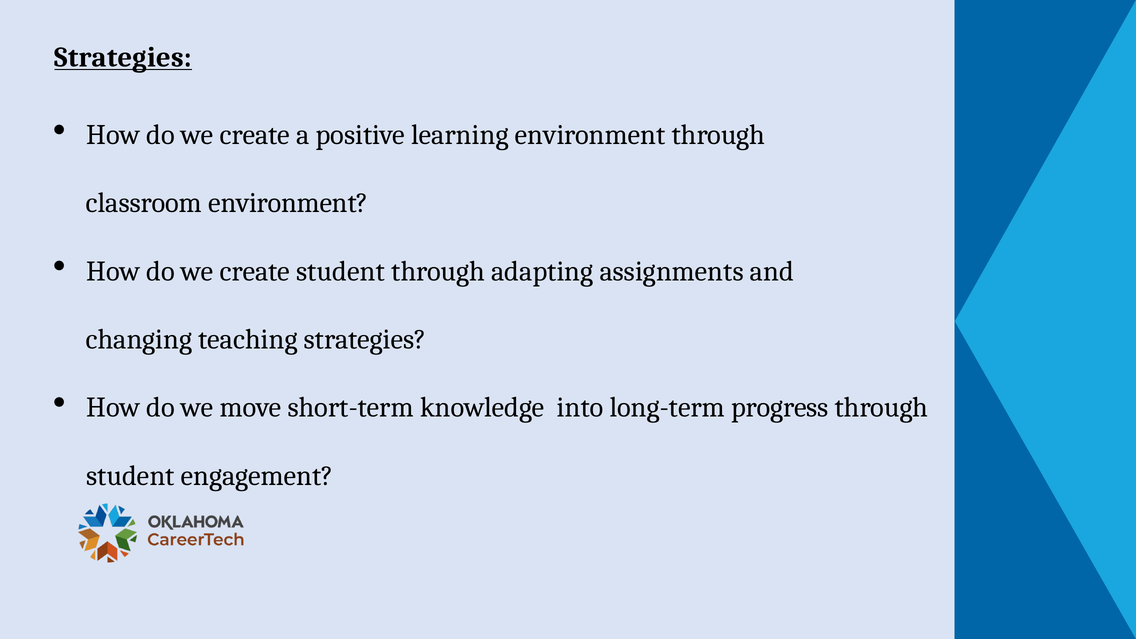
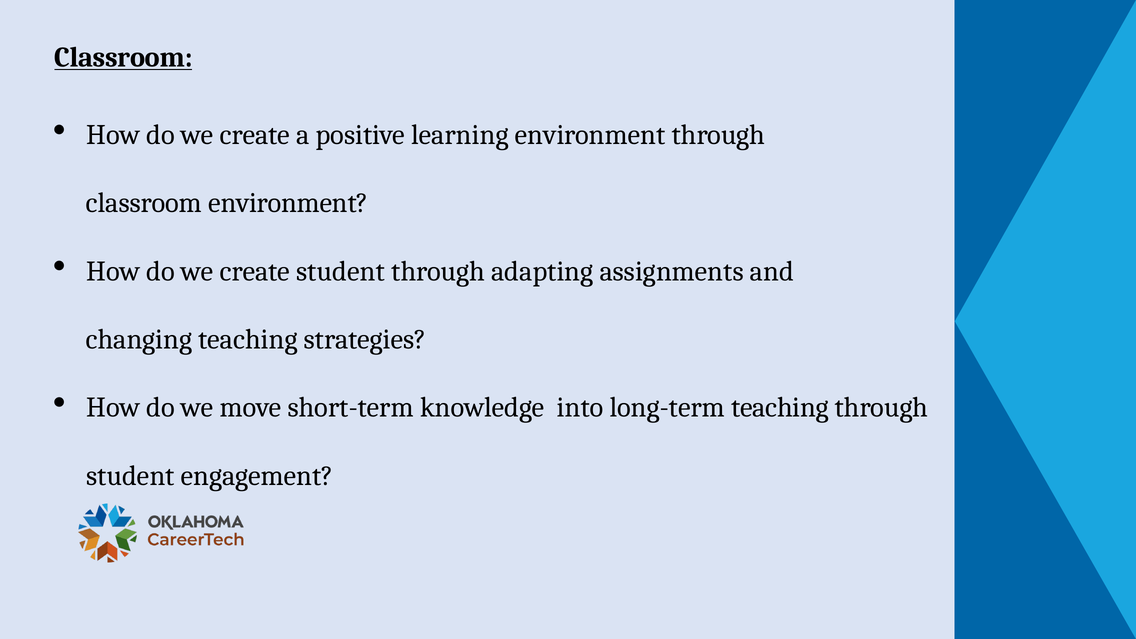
Strategies at (123, 57): Strategies -> Classroom
long-term progress: progress -> teaching
